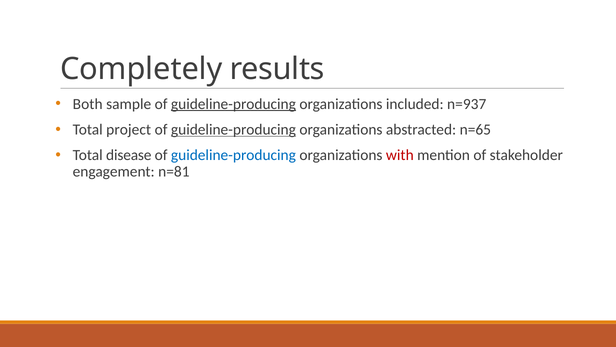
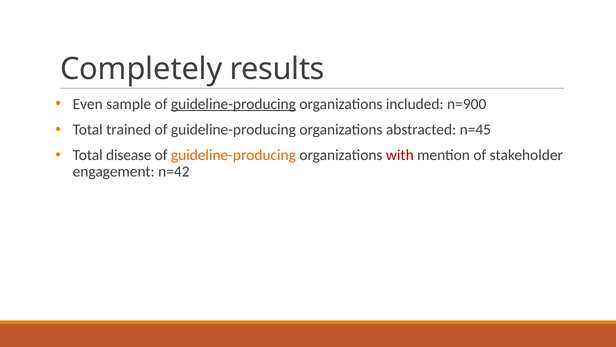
Both: Both -> Even
n=937: n=937 -> n=900
project: project -> trained
guideline-producing at (233, 129) underline: present -> none
n=65: n=65 -> n=45
guideline-producing at (233, 155) colour: blue -> orange
n=81: n=81 -> n=42
